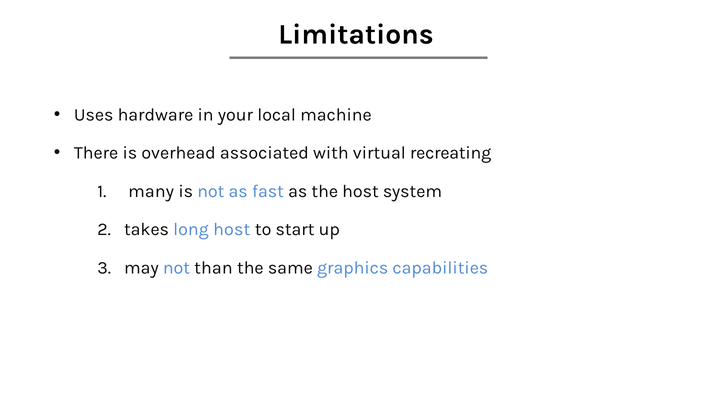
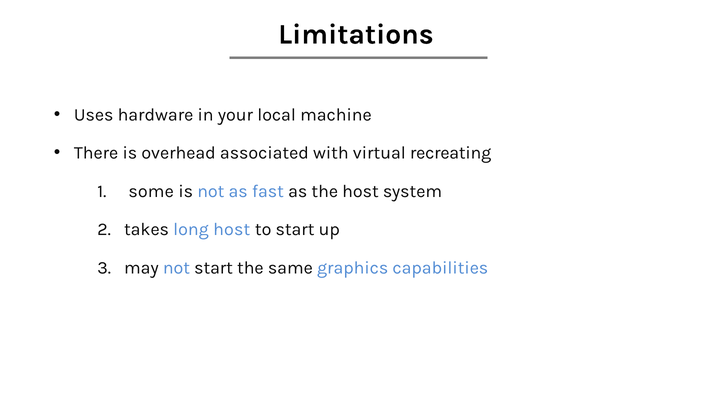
many: many -> some
not than: than -> start
